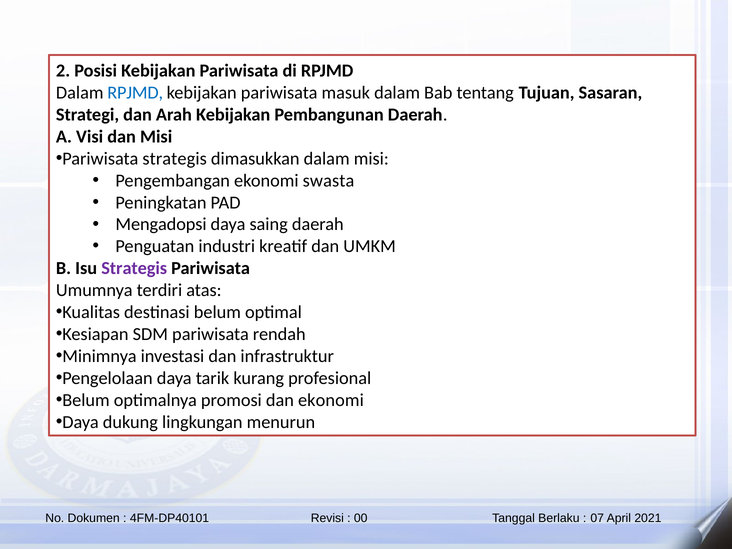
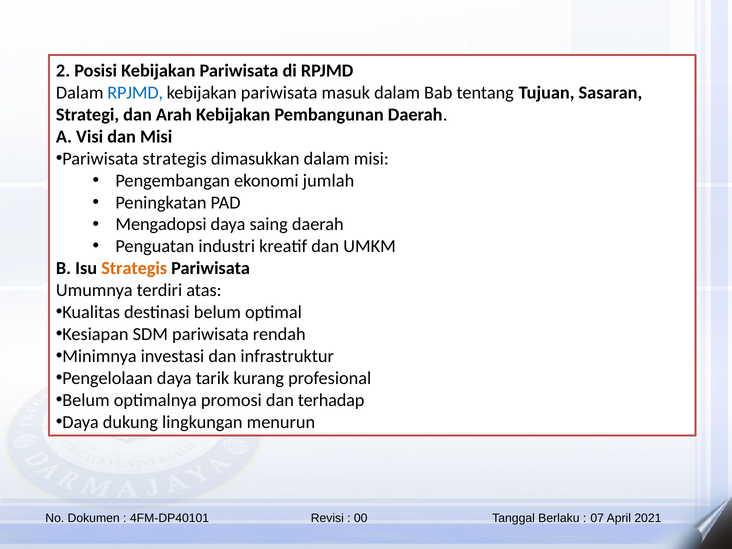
swasta: swasta -> jumlah
Strategis at (134, 268) colour: purple -> orange
dan ekonomi: ekonomi -> terhadap
